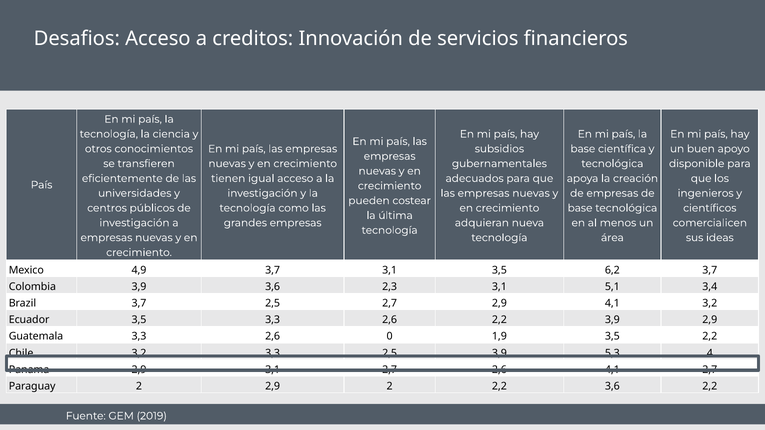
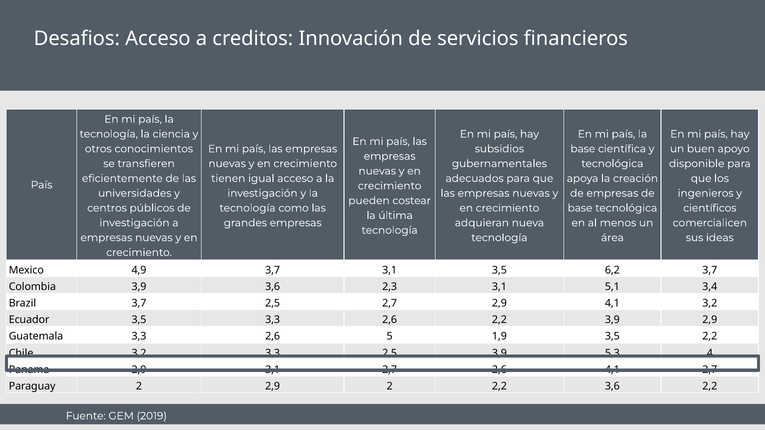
0: 0 -> 5
